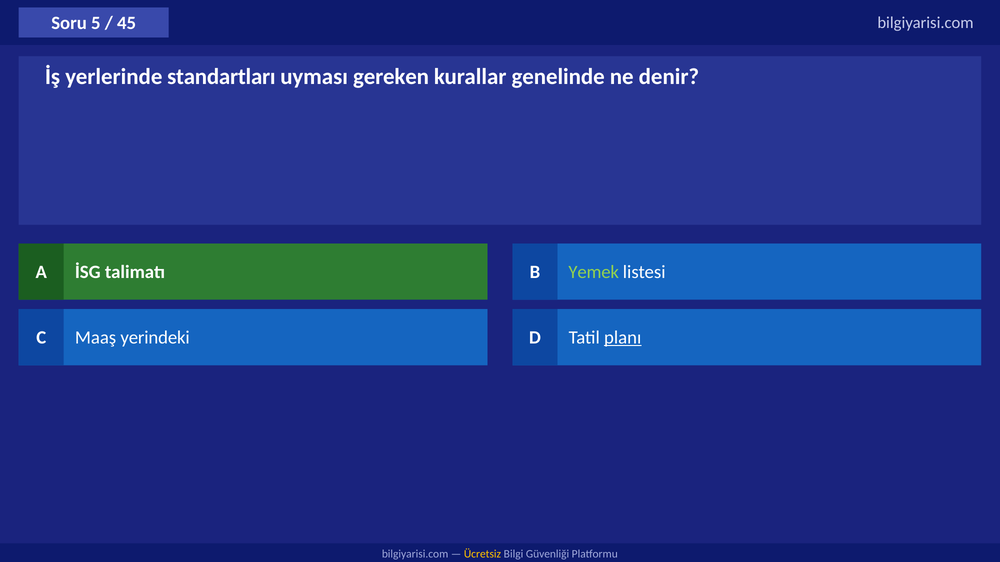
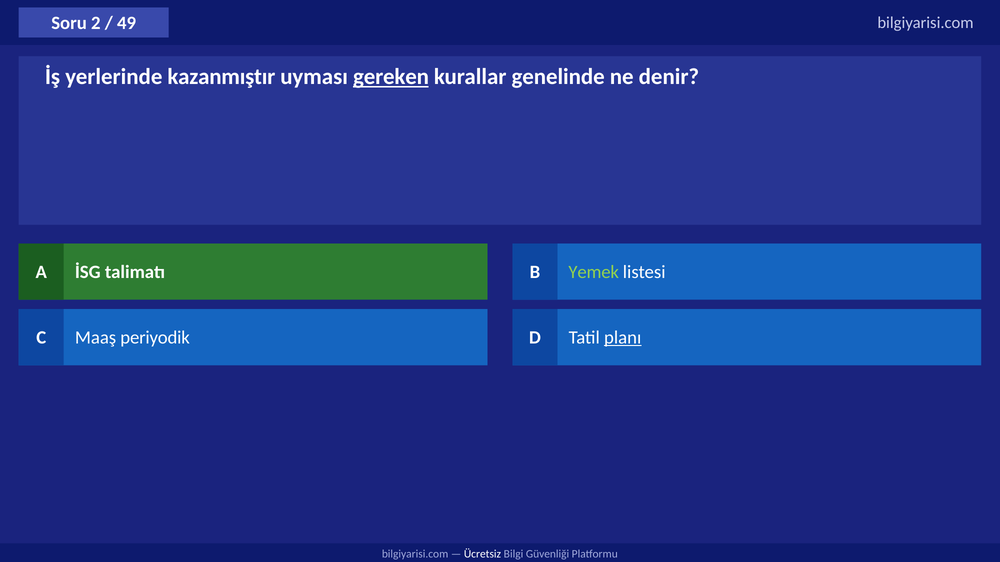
5: 5 -> 2
45: 45 -> 49
standartları: standartları -> kazanmıştır
gereken underline: none -> present
yerindeki: yerindeki -> periyodik
Ücretsiz colour: yellow -> white
